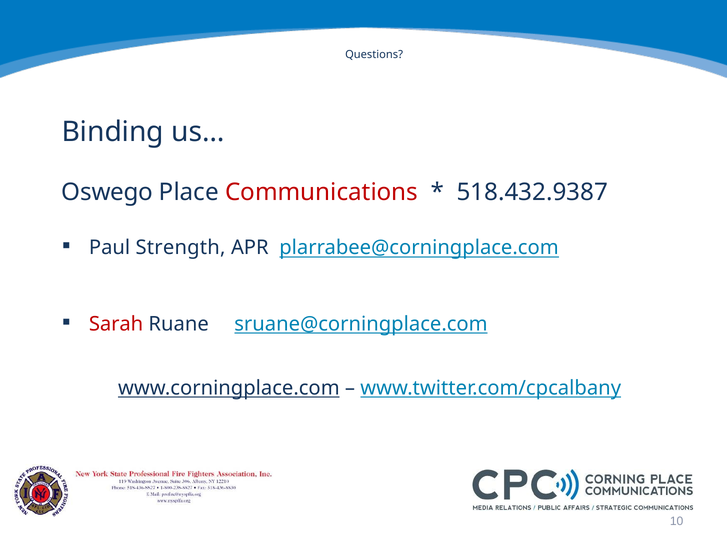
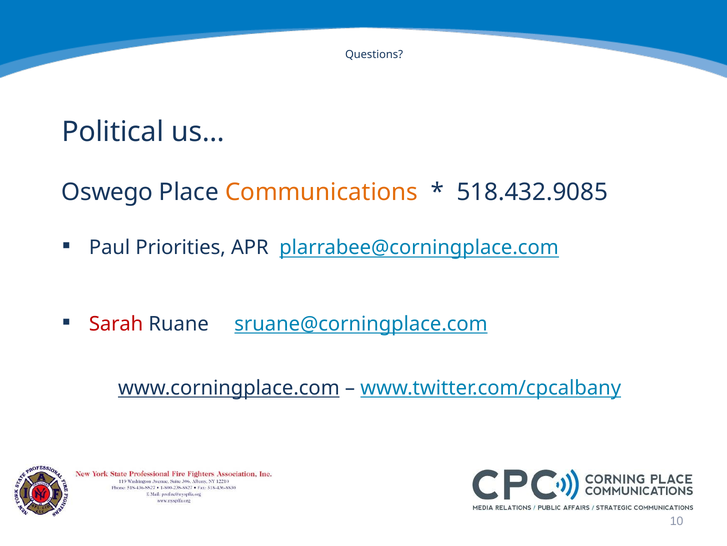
Binding: Binding -> Political
Communications colour: red -> orange
518.432.9387: 518.432.9387 -> 518.432.9085
Strength: Strength -> Priorities
